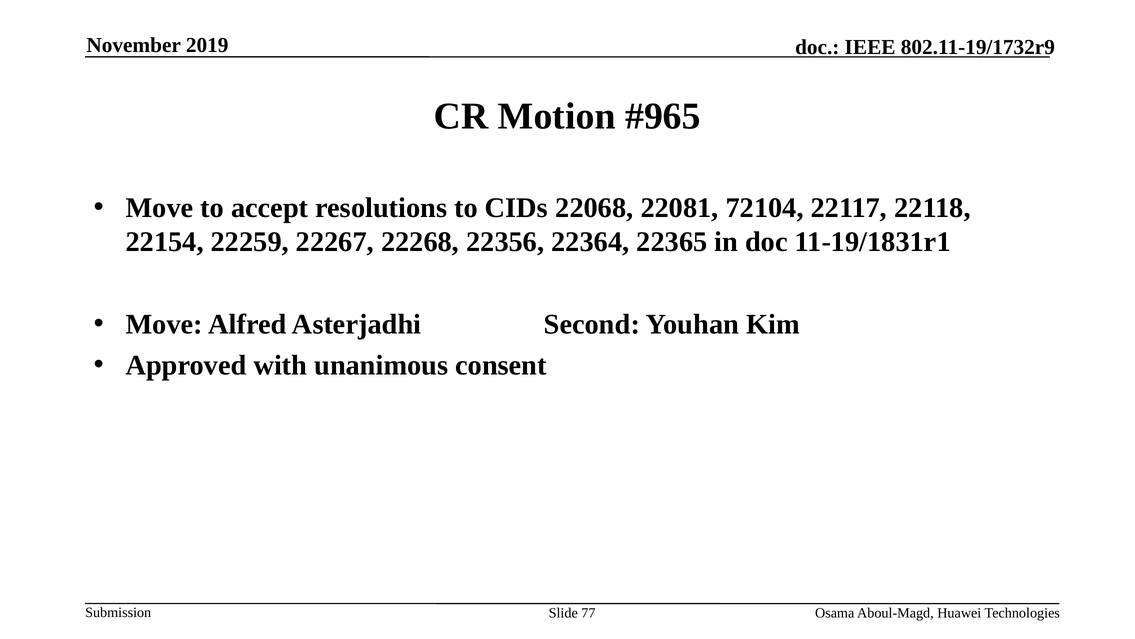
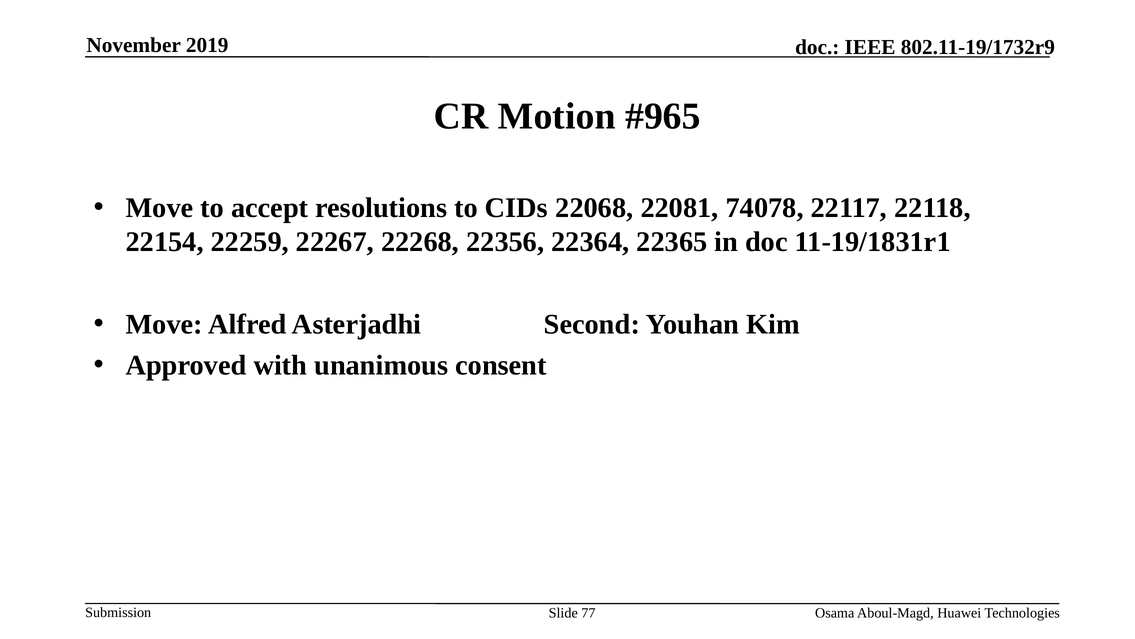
72104: 72104 -> 74078
